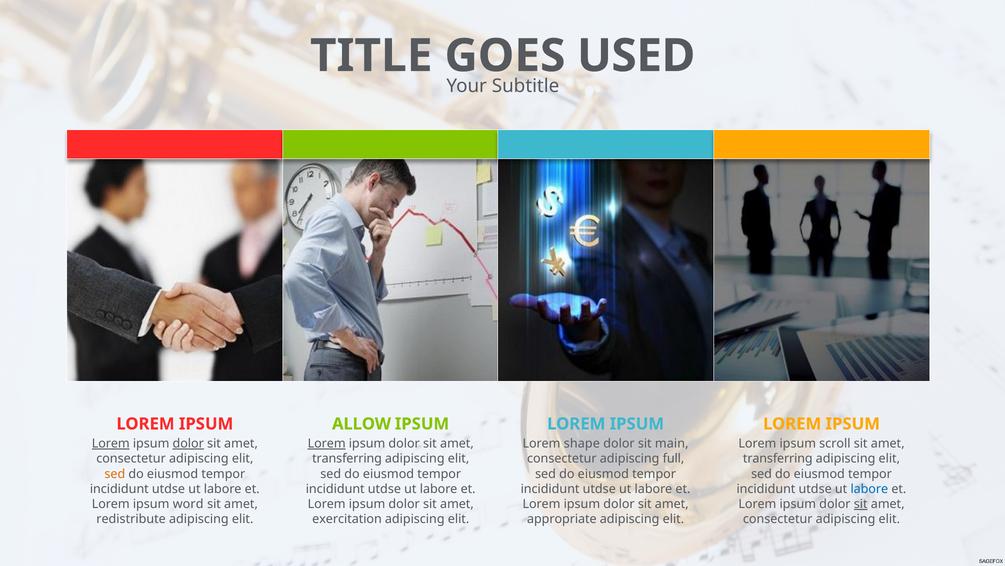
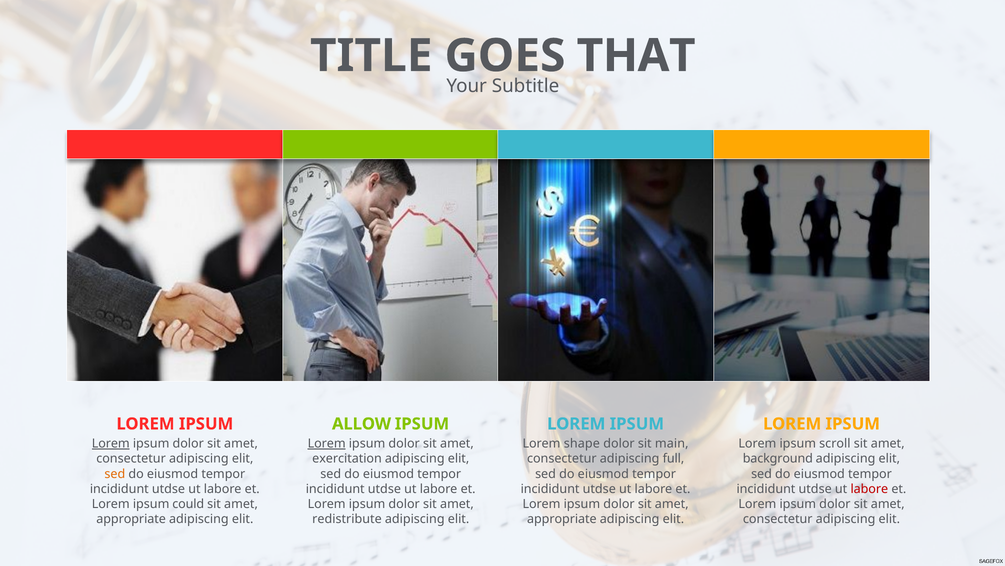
USED: USED -> THAT
dolor at (188, 443) underline: present -> none
transferring at (347, 458): transferring -> exercitation
transferring at (778, 458): transferring -> background
labore at (869, 488) colour: blue -> red
word: word -> could
sit at (861, 503) underline: present -> none
redistribute at (131, 519): redistribute -> appropriate
exercitation: exercitation -> redistribute
